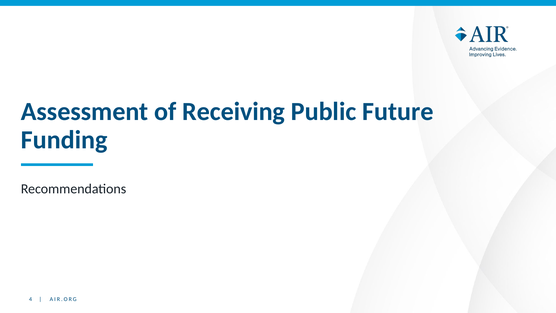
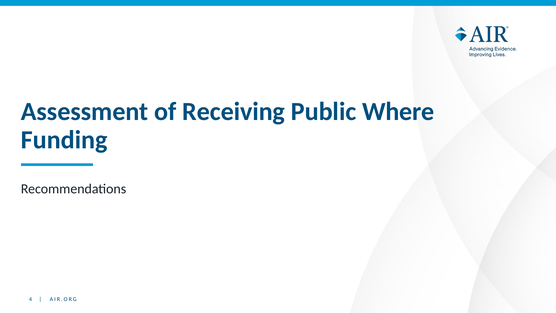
Future: Future -> Where
